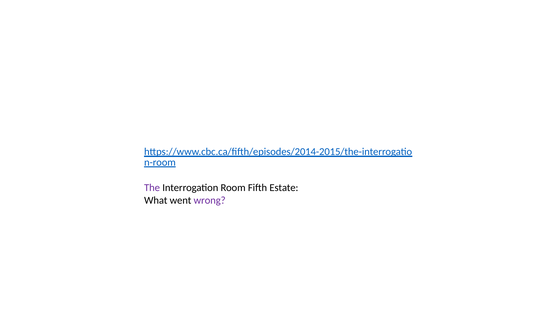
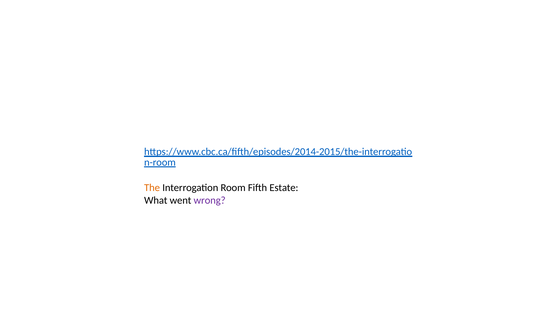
The colour: purple -> orange
